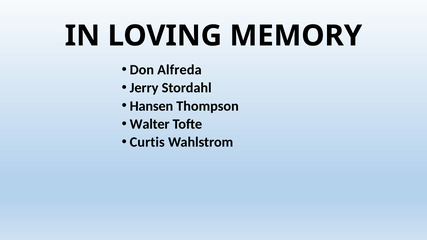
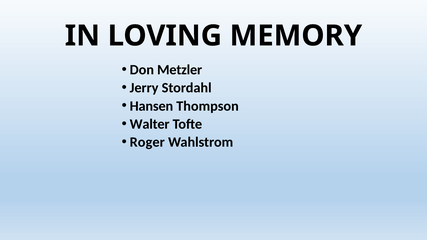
Alfreda: Alfreda -> Metzler
Curtis: Curtis -> Roger
